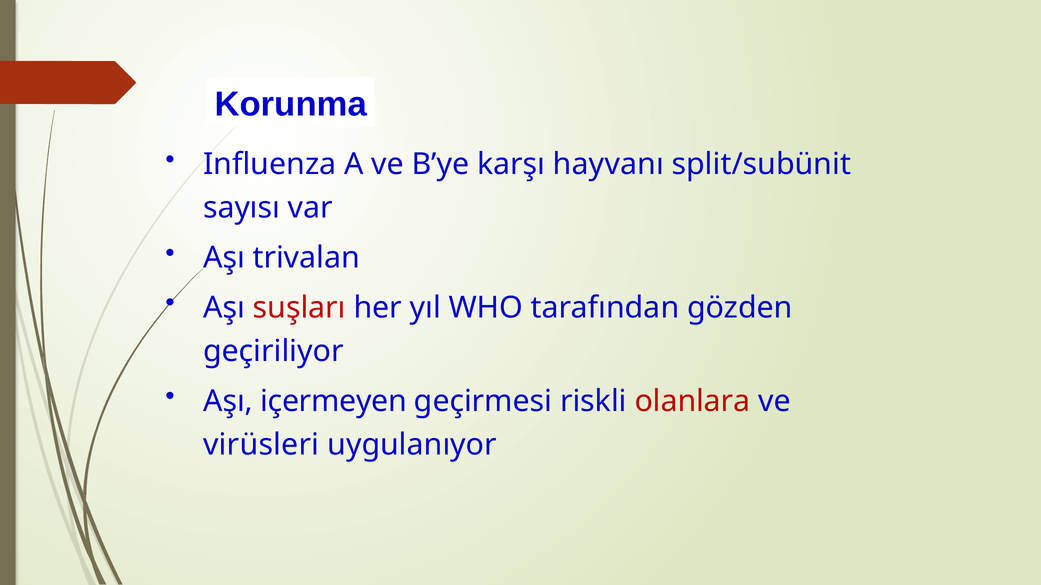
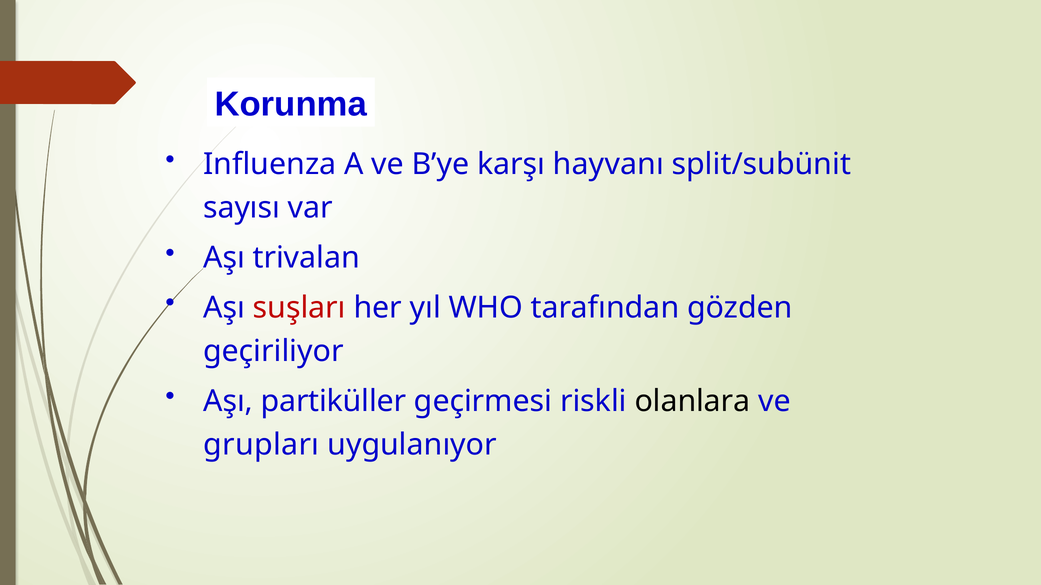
içermeyen: içermeyen -> partiküller
olanlara colour: red -> black
virüsleri: virüsleri -> grupları
